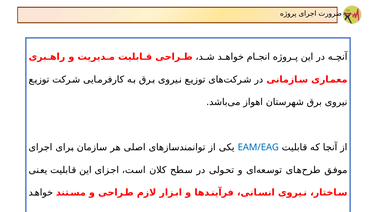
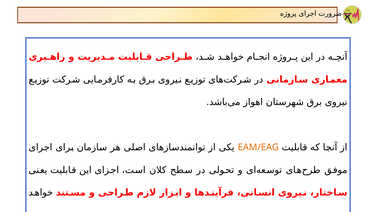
EAM/EAG colour: blue -> orange
